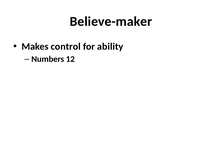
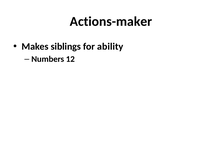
Believe-maker: Believe-maker -> Actions-maker
control: control -> siblings
